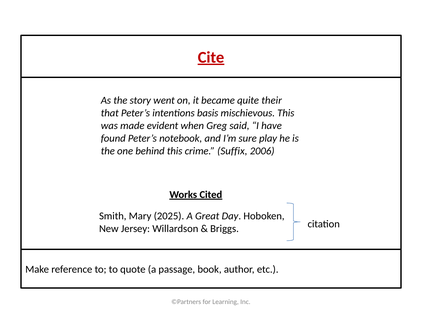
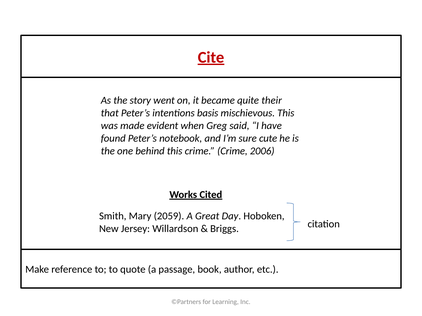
play: play -> cute
crime Suffix: Suffix -> Crime
2025: 2025 -> 2059
